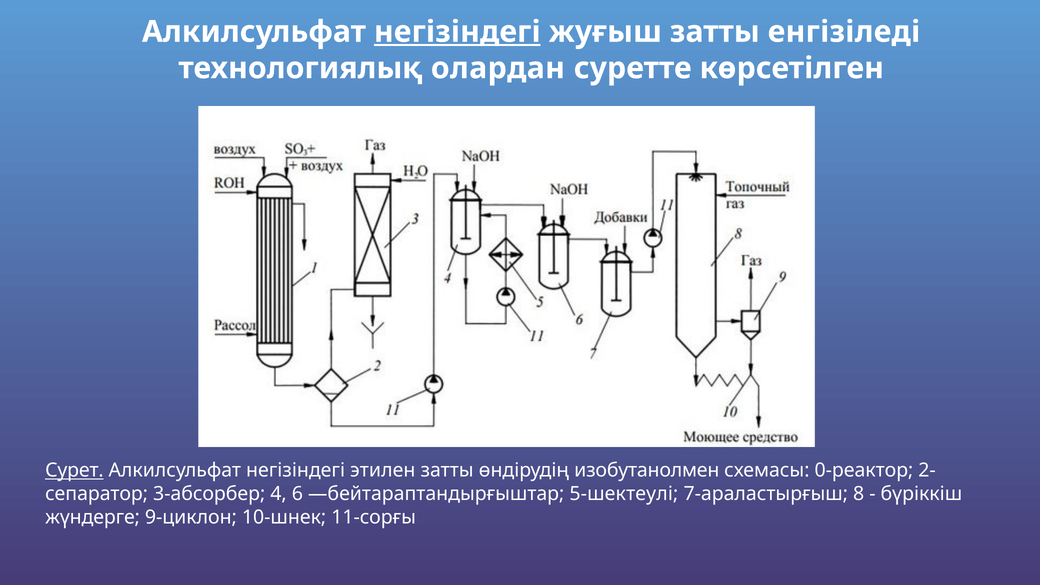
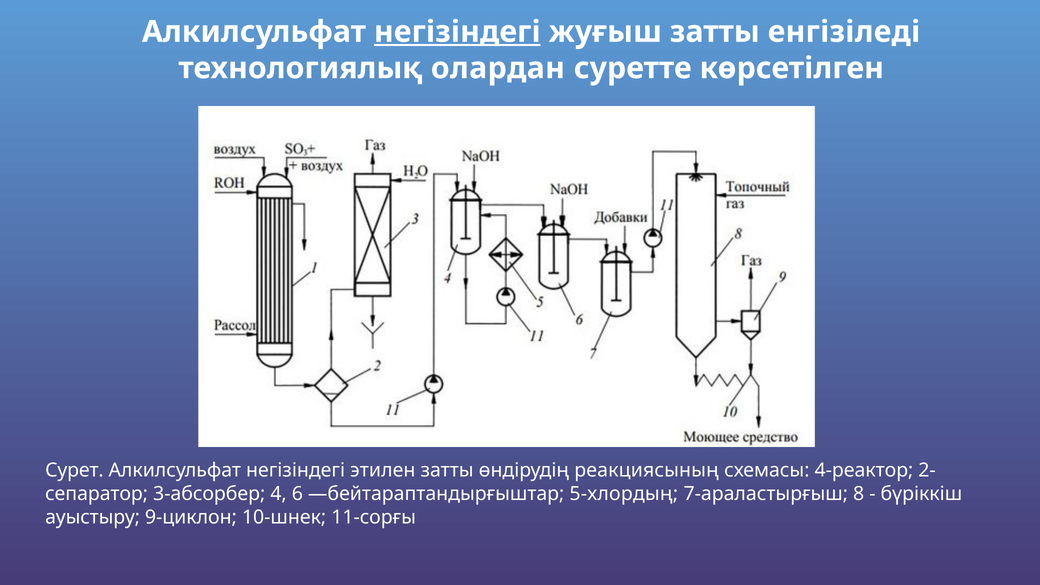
Сурет underline: present -> none
изобутанолмен: изобутанолмен -> реакциясының
0-реактор: 0-реактор -> 4-реактор
5-шектеулі: 5-шектеулі -> 5-хлордың
жүндерге: жүндерге -> ауыстыру
